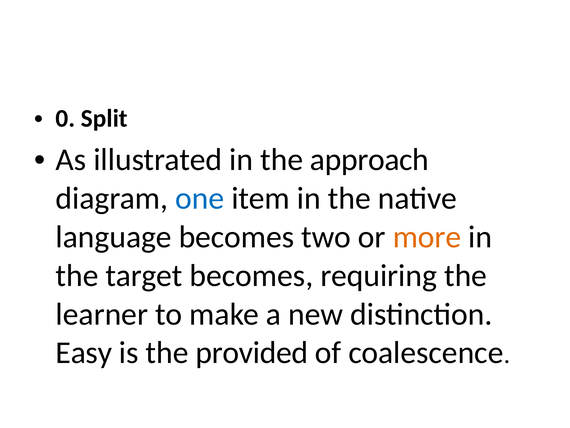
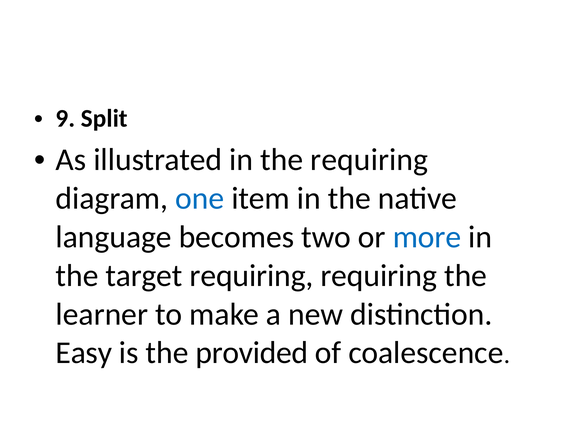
0: 0 -> 9
the approach: approach -> requiring
more colour: orange -> blue
target becomes: becomes -> requiring
